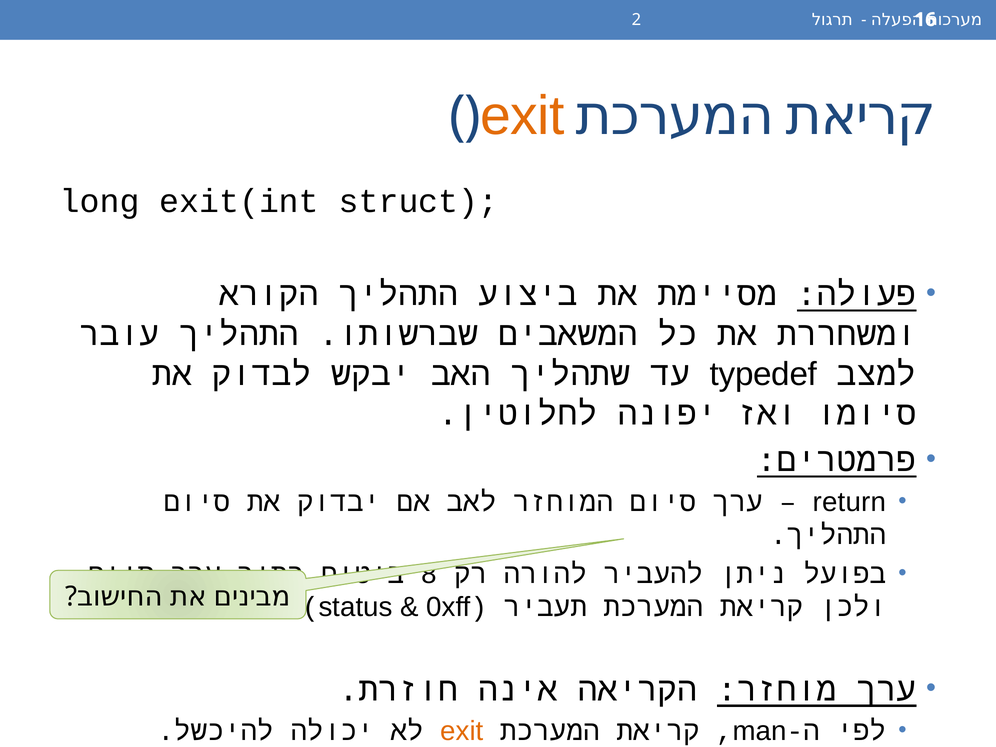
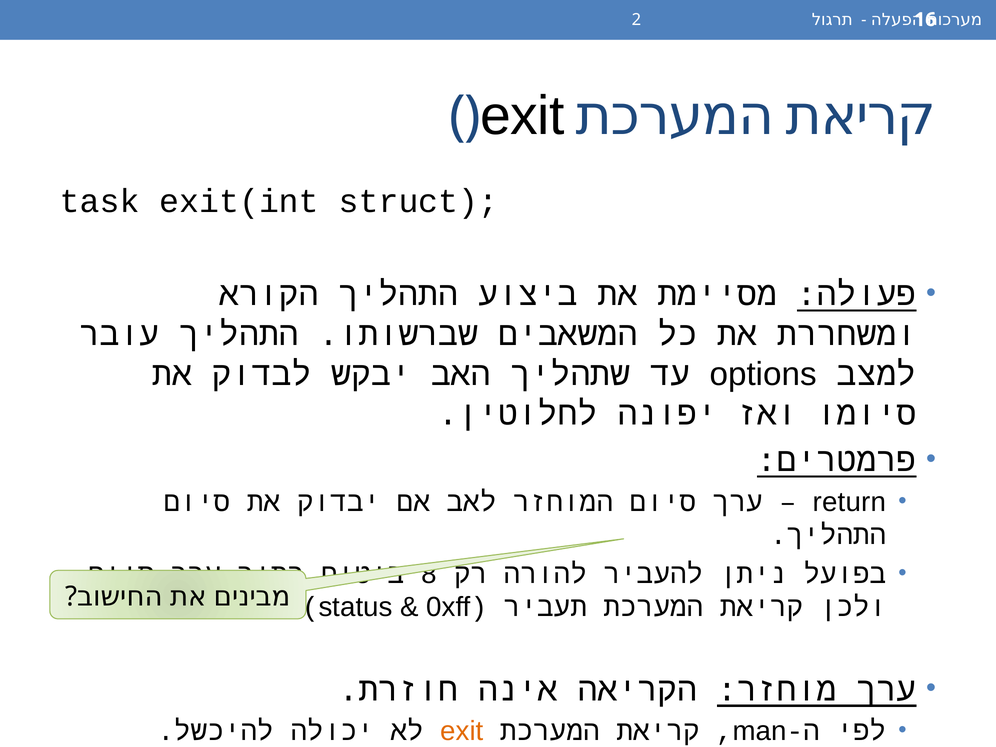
exit at (522, 116) colour: orange -> black
long: long -> task
typedef: typedef -> options
